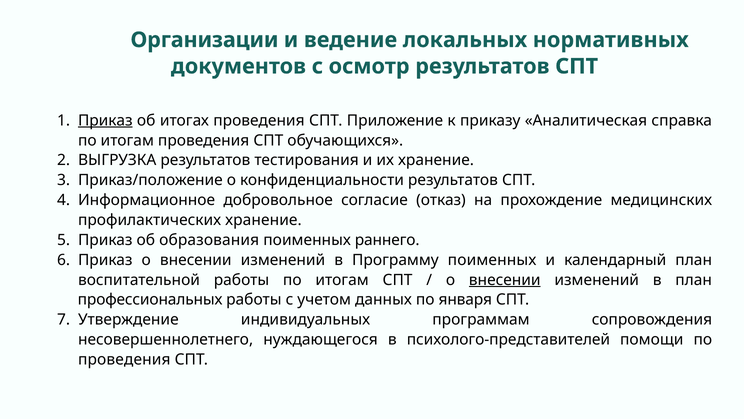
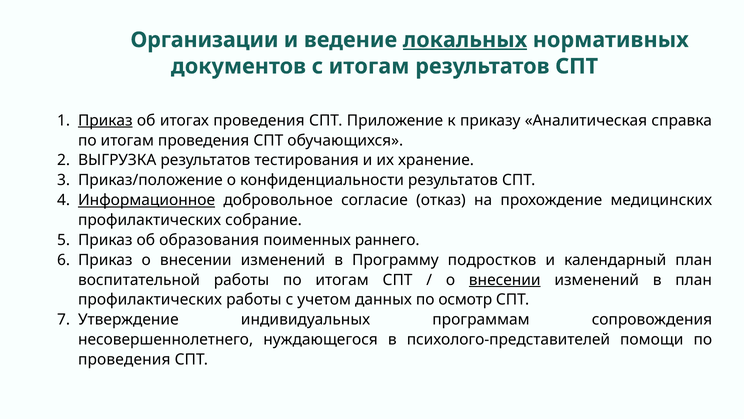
локальных underline: none -> present
с осмотр: осмотр -> итогам
Информационное underline: none -> present
профилактических хранение: хранение -> собрание
Программу поименных: поименных -> подростков
профессиональных at (150, 299): профессиональных -> профилактических
января: января -> осмотр
